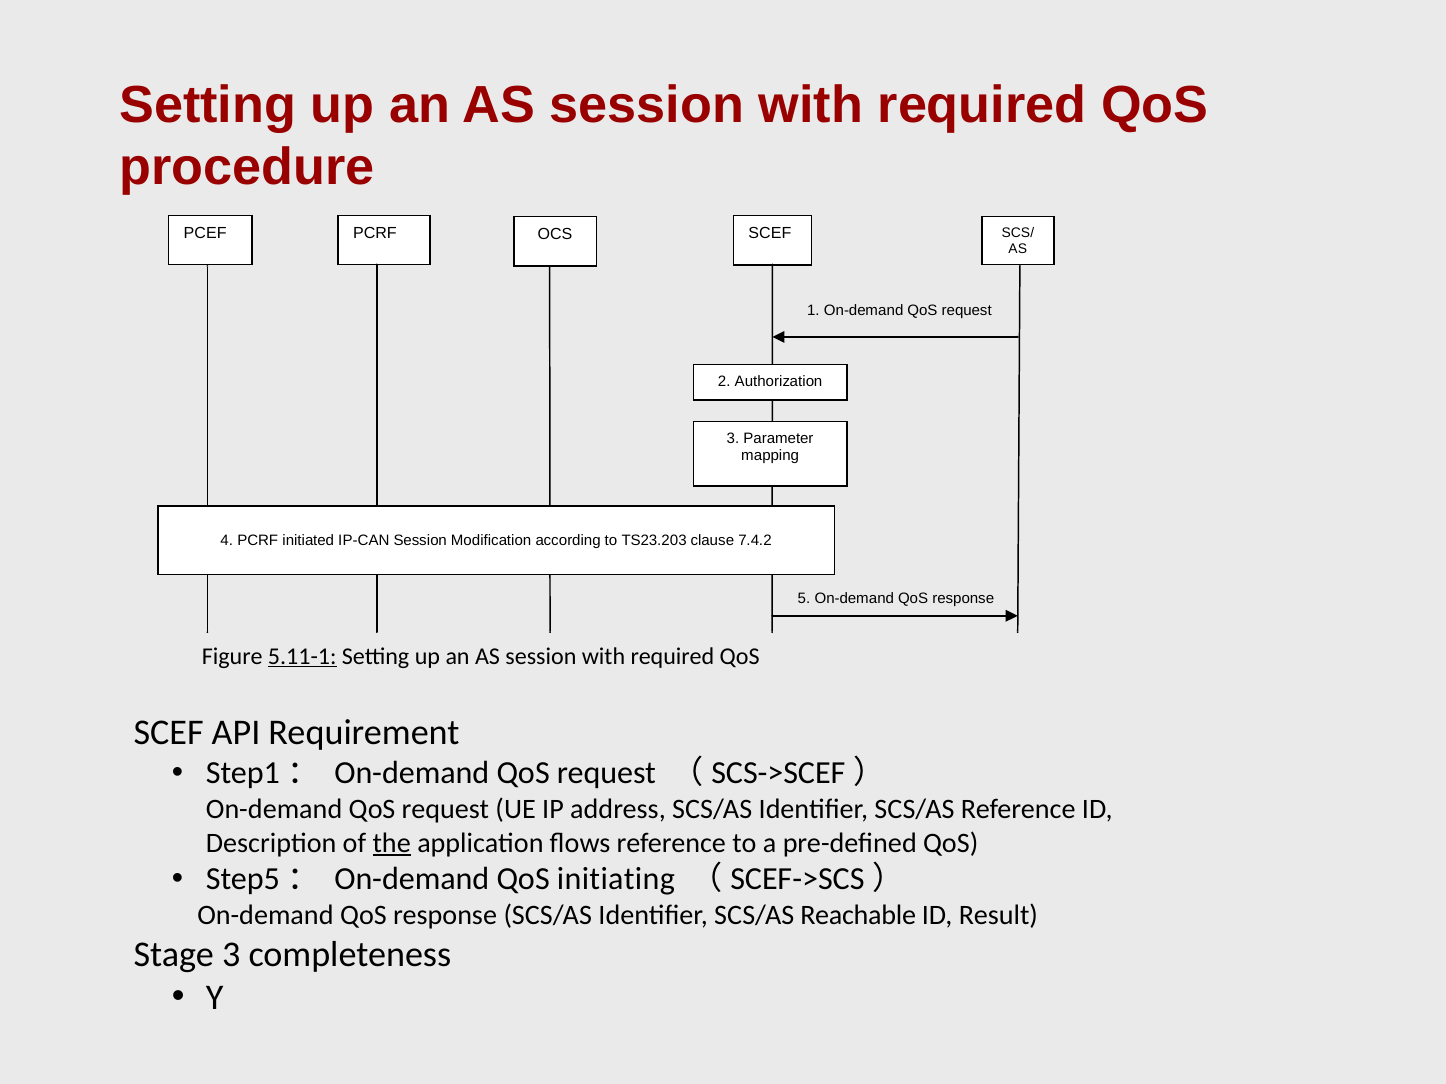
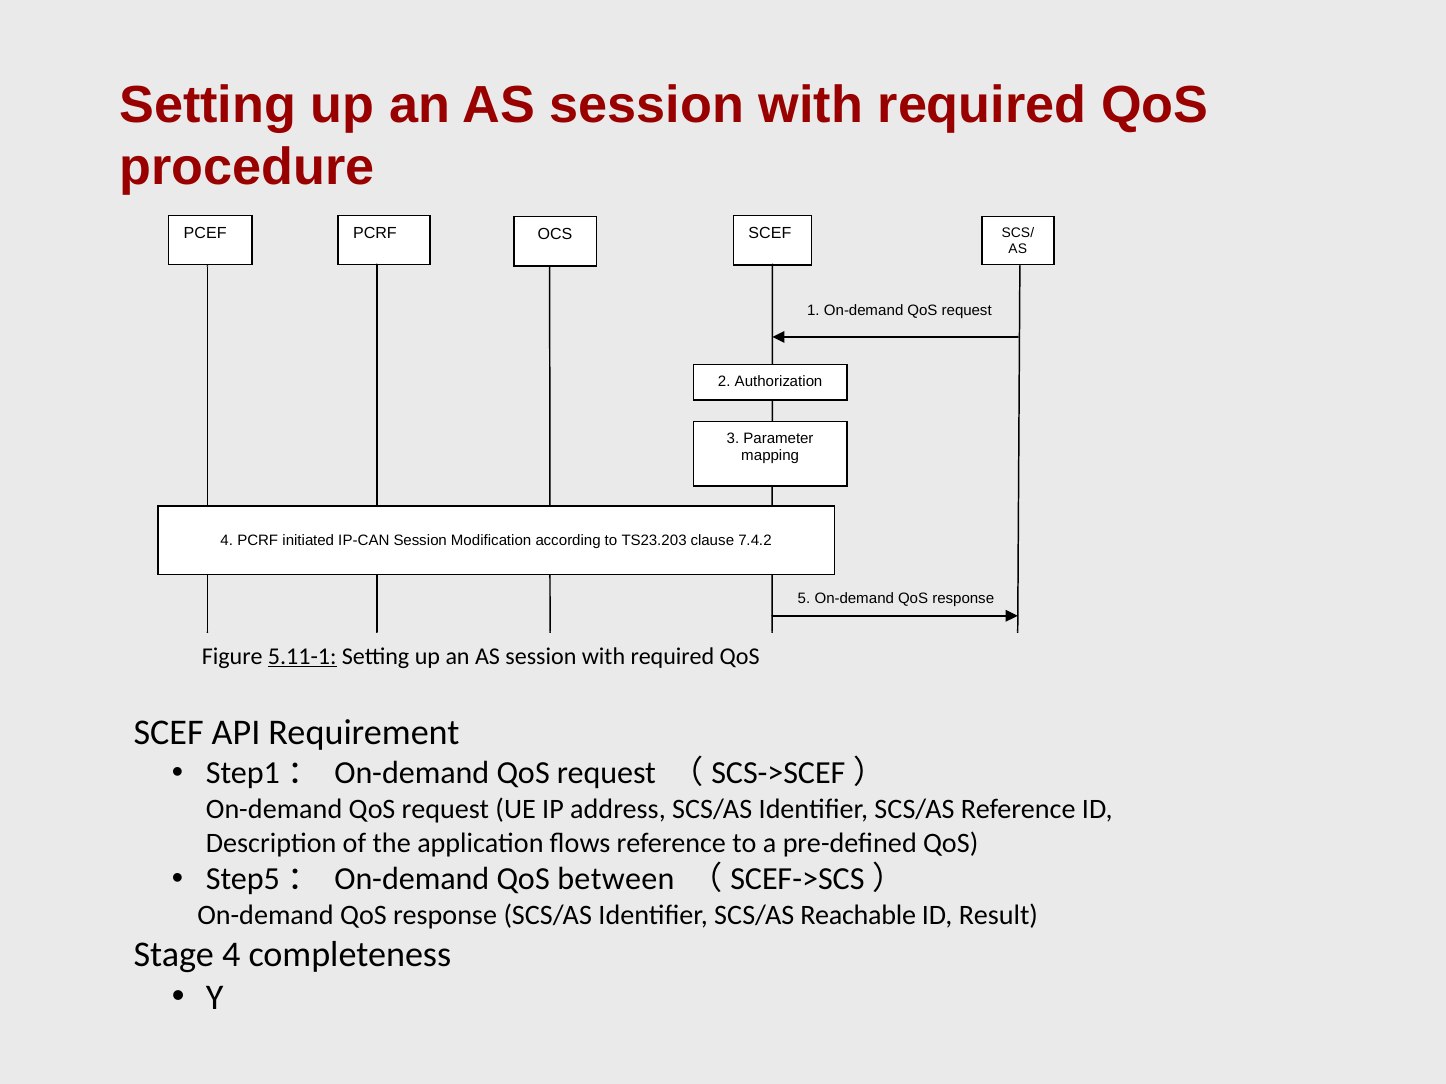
the underline: present -> none
initiating: initiating -> between
Stage 3: 3 -> 4
